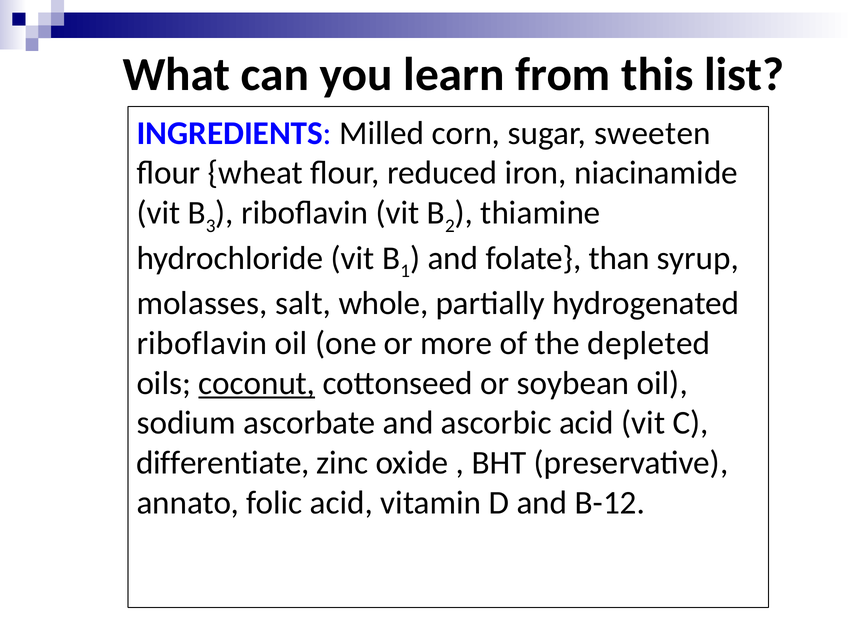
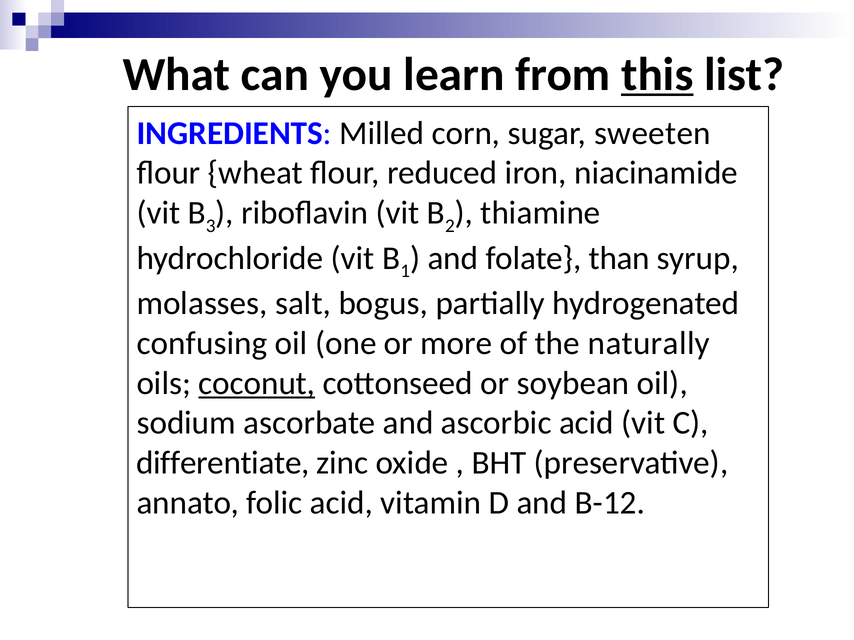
this underline: none -> present
whole: whole -> bogus
riboflavin at (202, 344): riboflavin -> confusing
depleted: depleted -> naturally
